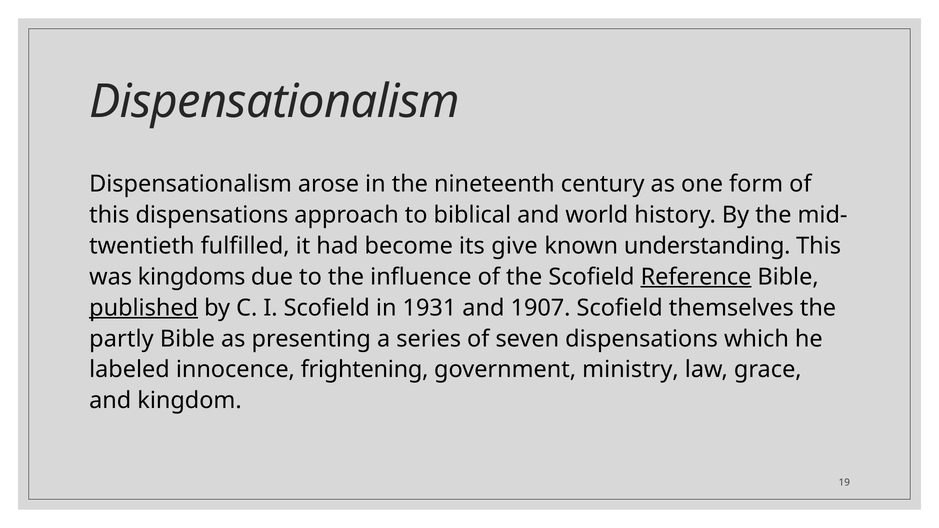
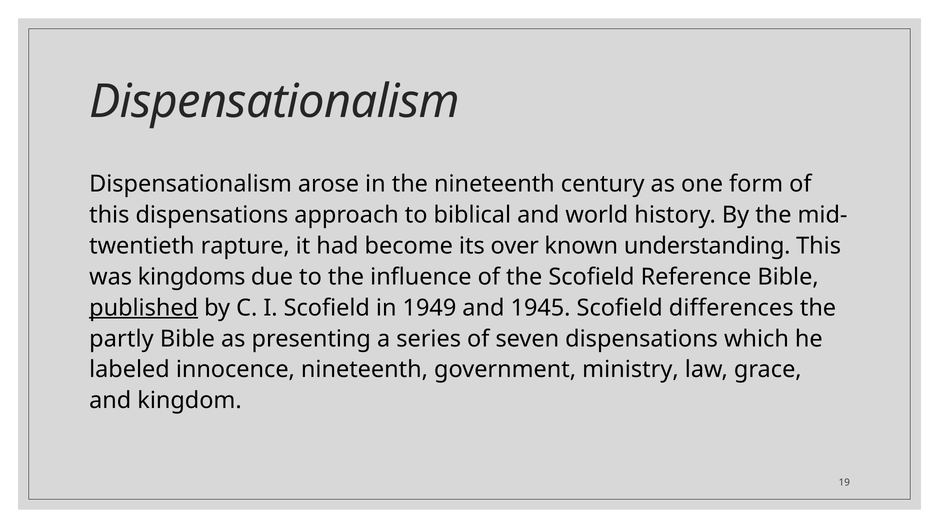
fulfilled: fulfilled -> rapture
give: give -> over
Reference underline: present -> none
1931: 1931 -> 1949
1907: 1907 -> 1945
themselves: themselves -> differences
innocence frightening: frightening -> nineteenth
